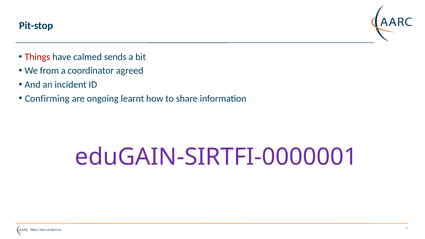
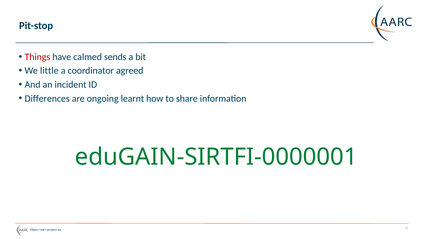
from: from -> little
Confirming: Confirming -> Differences
eduGAIN-SIRTFI-0000001 colour: purple -> green
